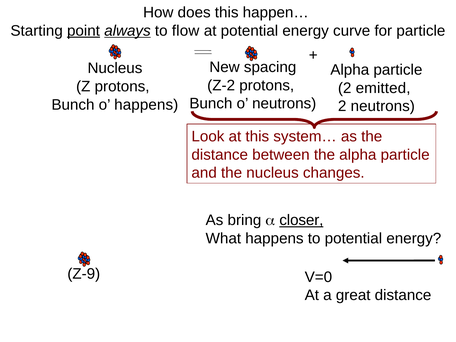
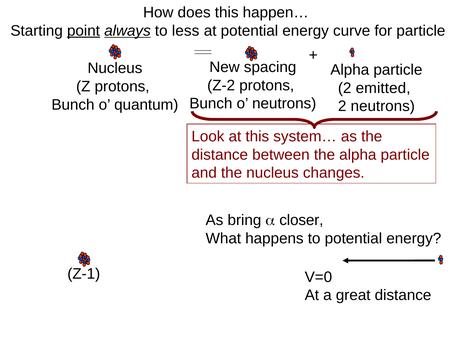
flow: flow -> less
o happens: happens -> quantum
closer underline: present -> none
Z-9: Z-9 -> Z-1
